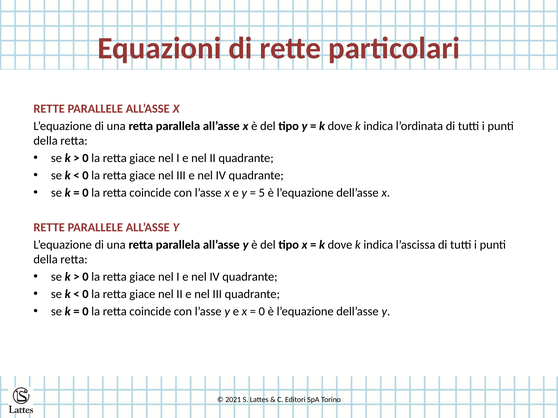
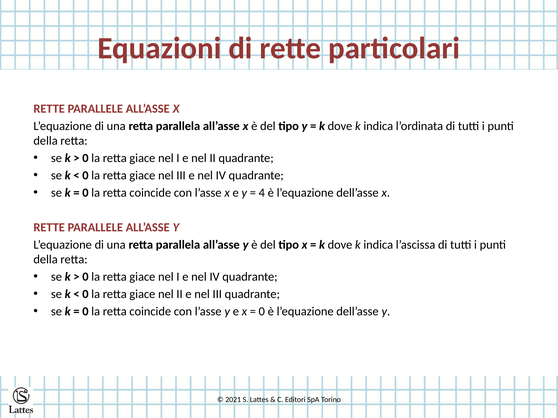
5: 5 -> 4
